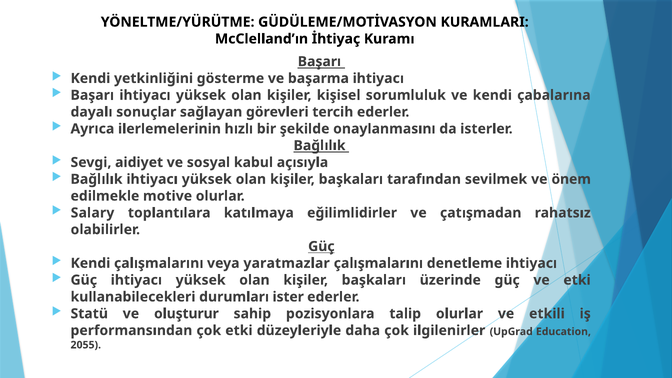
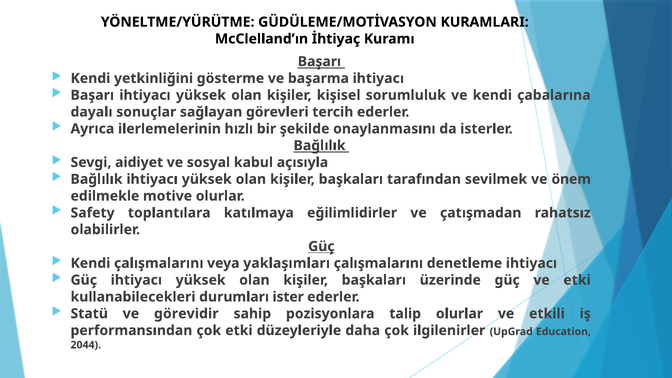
Salary: Salary -> Safety
yaratmazlar: yaratmazlar -> yaklaşımları
oluşturur: oluşturur -> görevidir
2055: 2055 -> 2044
